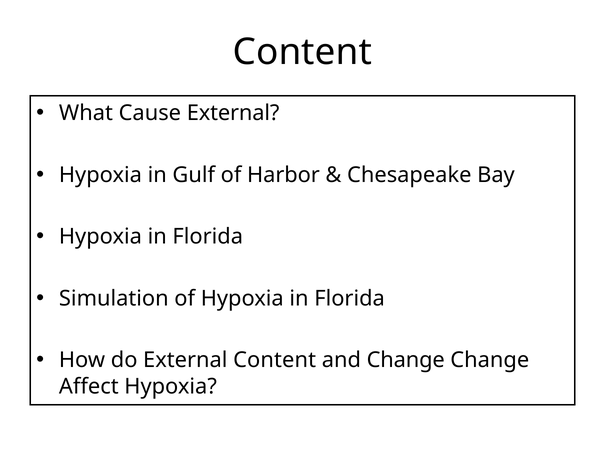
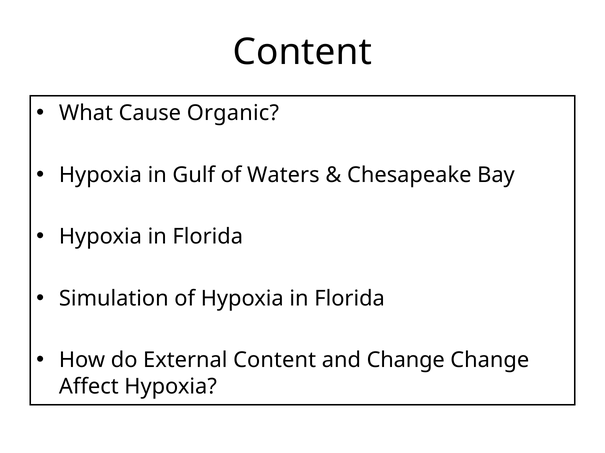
Cause External: External -> Organic
Harbor: Harbor -> Waters
